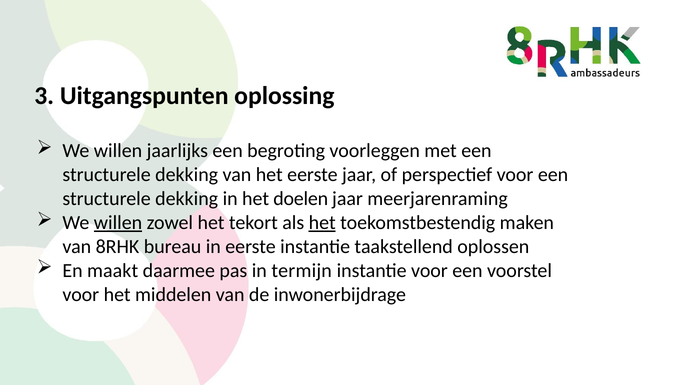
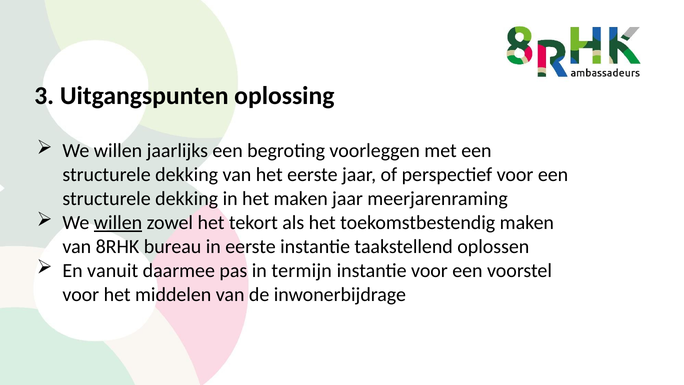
het doelen: doelen -> maken
het at (322, 223) underline: present -> none
maakt: maakt -> vanuit
